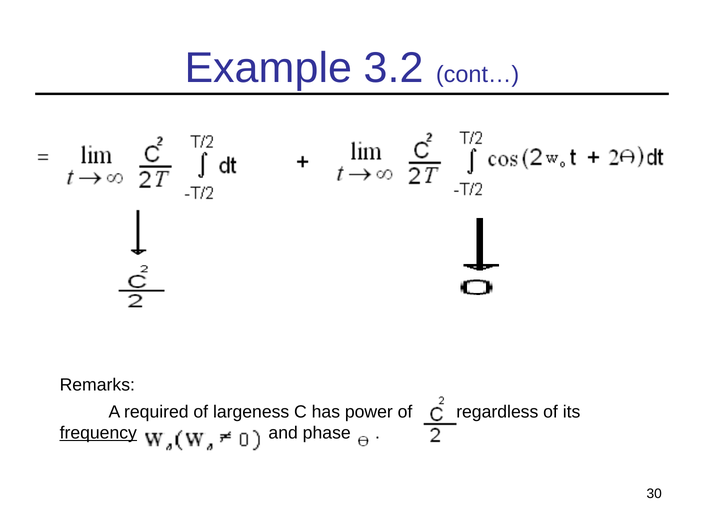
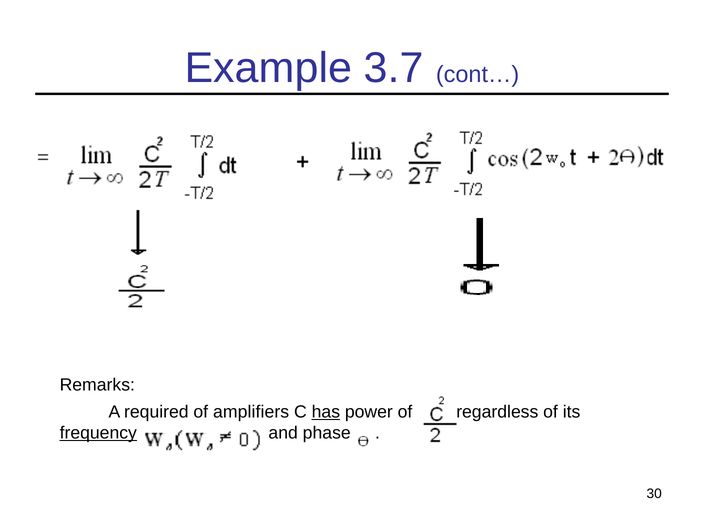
3.2: 3.2 -> 3.7
largeness: largeness -> amplifiers
has underline: none -> present
